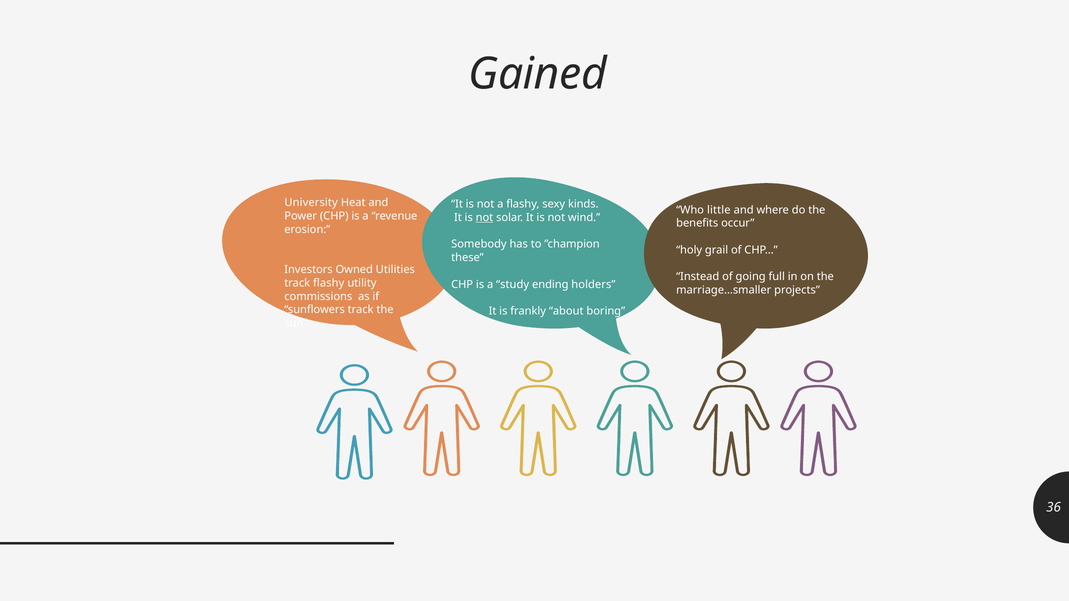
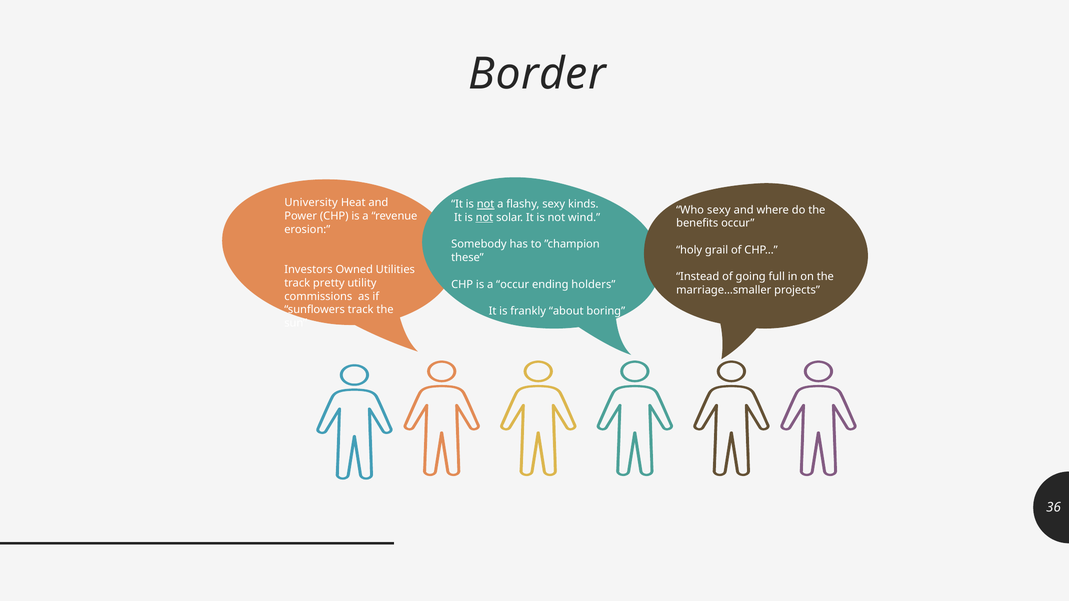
Gained: Gained -> Border
not at (486, 204) underline: none -> present
Who little: little -> sexy
track flashy: flashy -> pretty
a study: study -> occur
